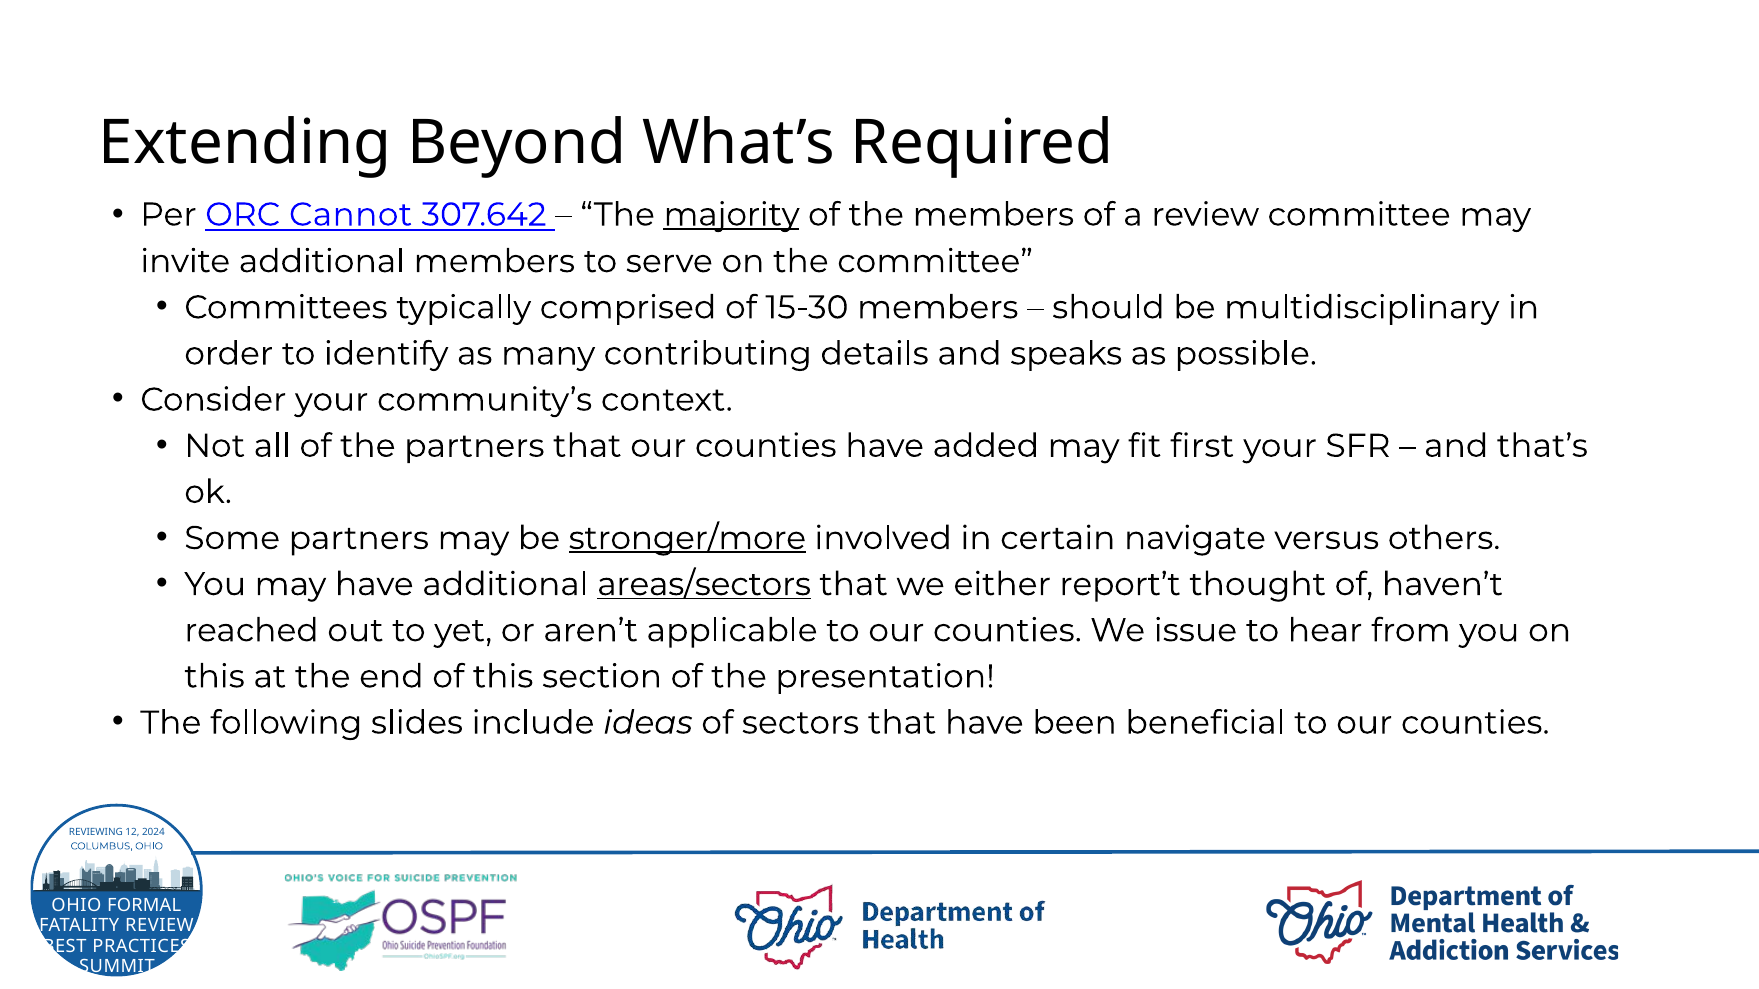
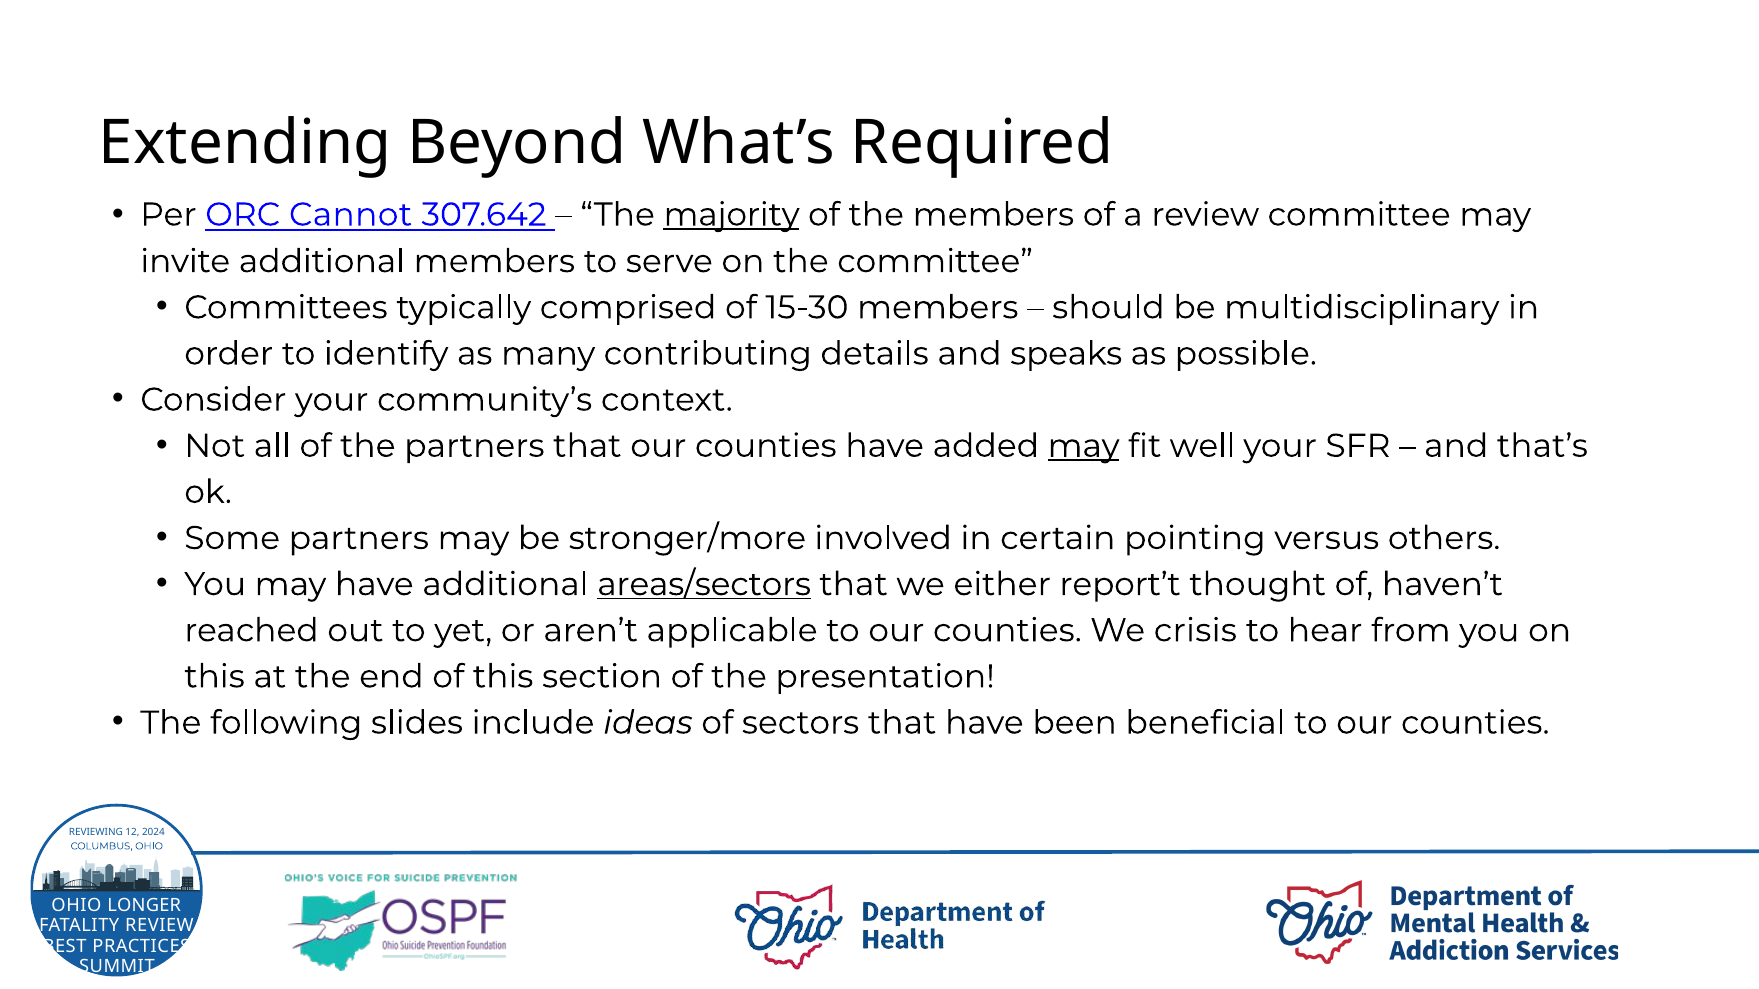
may at (1084, 446) underline: none -> present
first: first -> well
stronger/more underline: present -> none
navigate: navigate -> pointing
issue: issue -> crisis
FORMAL: FORMAL -> LONGER
